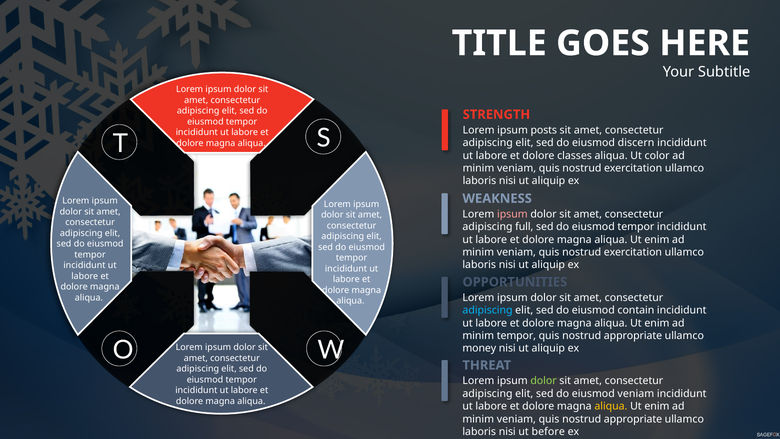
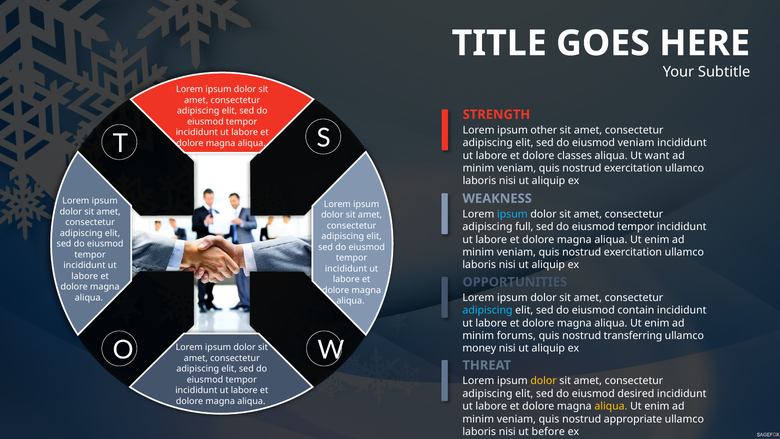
posts: posts -> other
eiusmod discern: discern -> veniam
color: color -> want
ipsum at (512, 214) colour: pink -> light blue
minim tempor: tempor -> forums
appropriate at (633, 336): appropriate -> transferring
dolor at (544, 381) colour: light green -> yellow
eiusmod veniam: veniam -> desired
